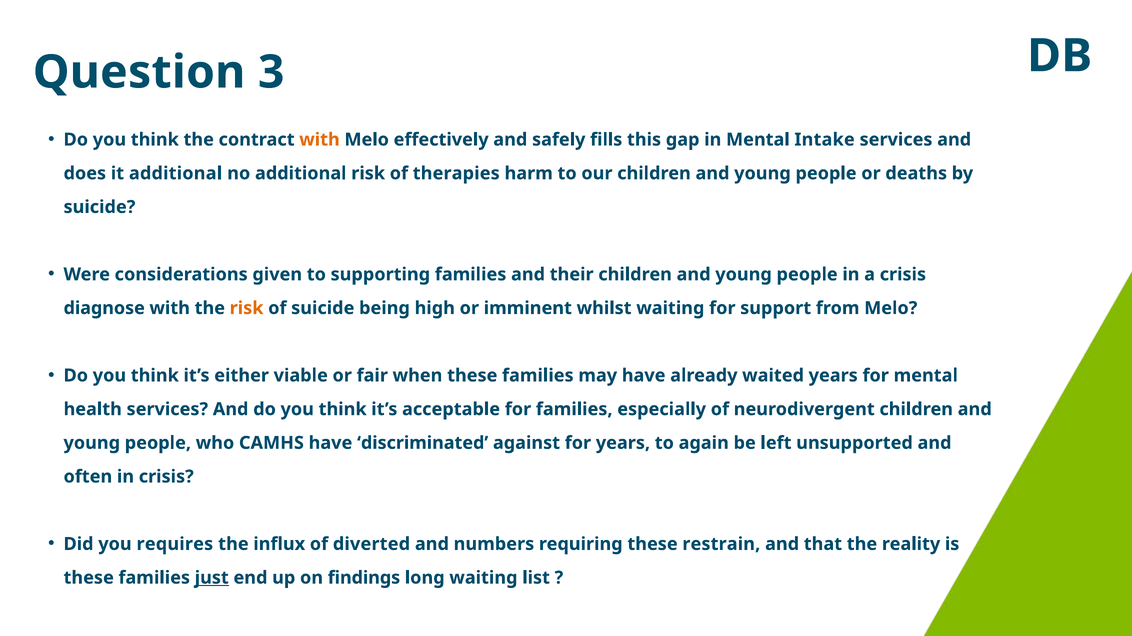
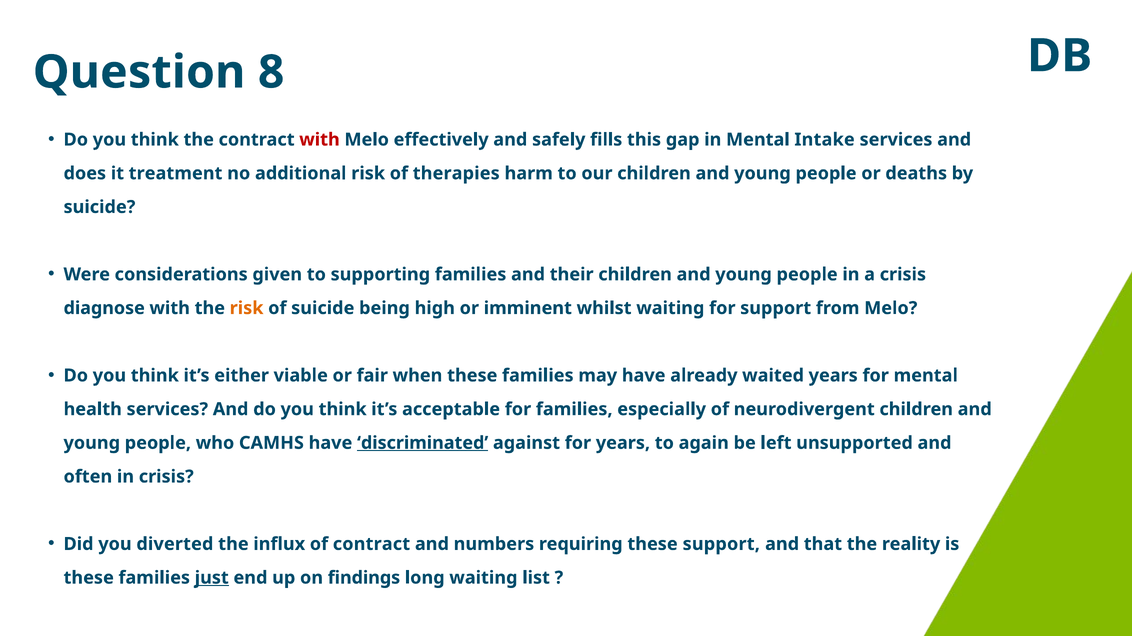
3: 3 -> 8
with at (320, 140) colour: orange -> red
it additional: additional -> treatment
discriminated underline: none -> present
requires: requires -> diverted
of diverted: diverted -> contract
these restrain: restrain -> support
